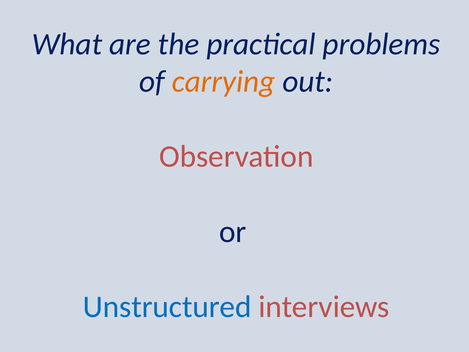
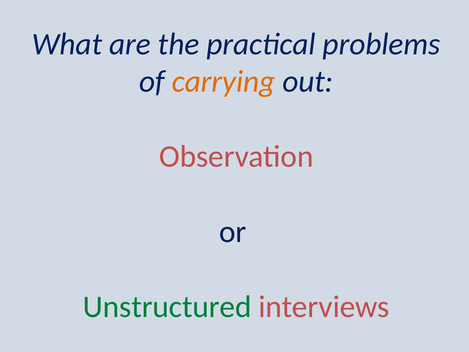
Unstructured colour: blue -> green
